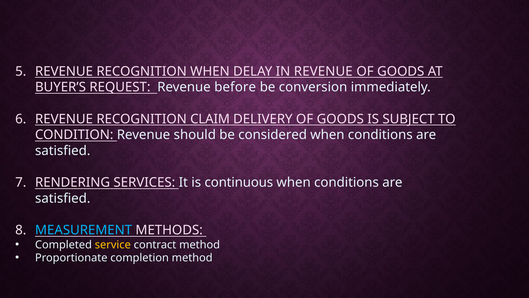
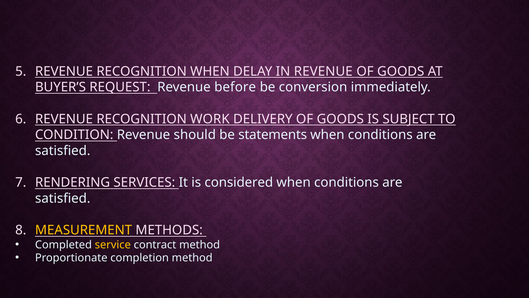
CLAIM: CLAIM -> WORK
considered: considered -> statements
continuous: continuous -> considered
MEASUREMENT colour: light blue -> yellow
